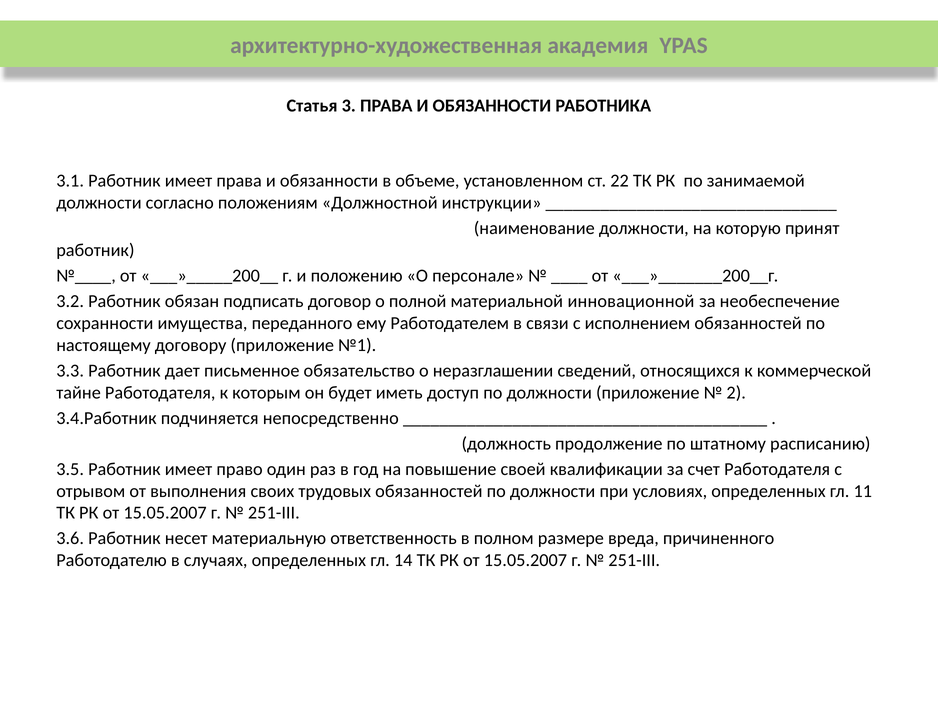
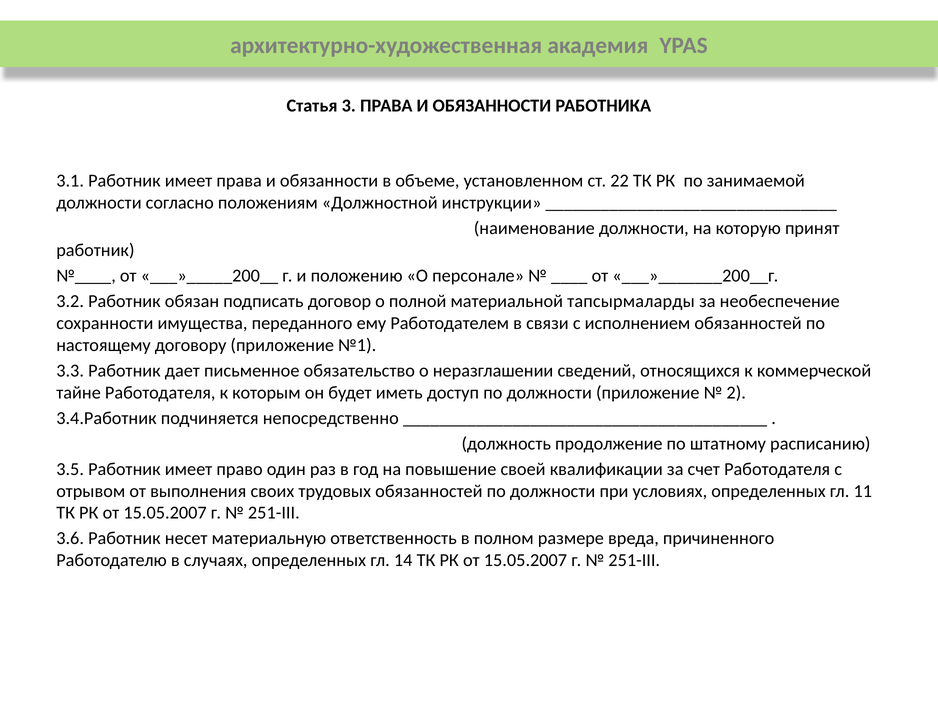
инновационной: инновационной -> тапсырмаларды
